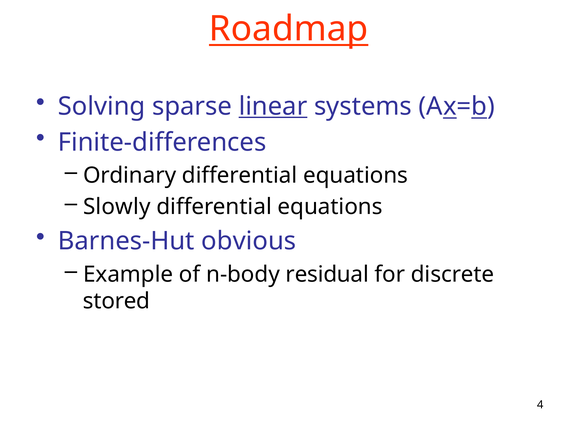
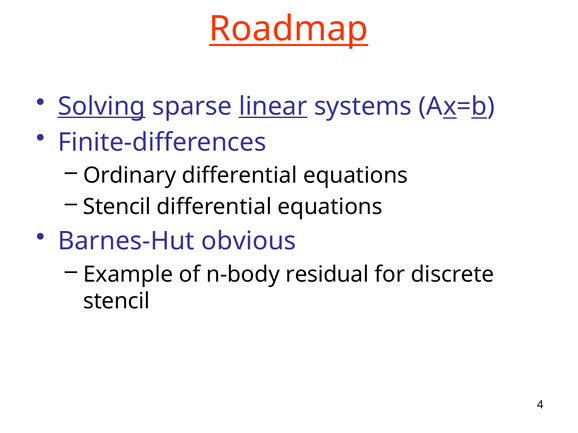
Solving underline: none -> present
Slowly at (117, 207): Slowly -> Stencil
stored at (117, 302): stored -> stencil
